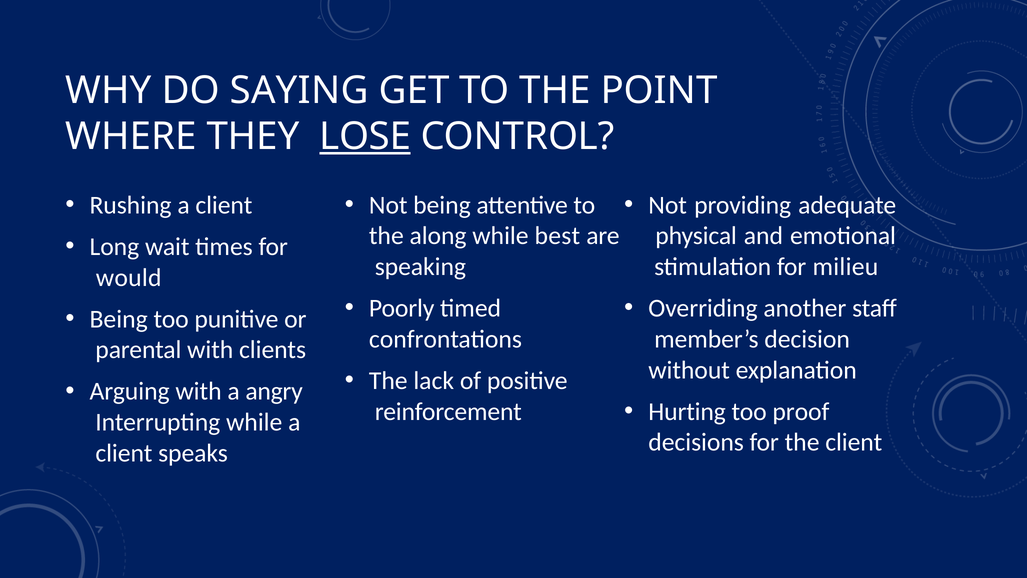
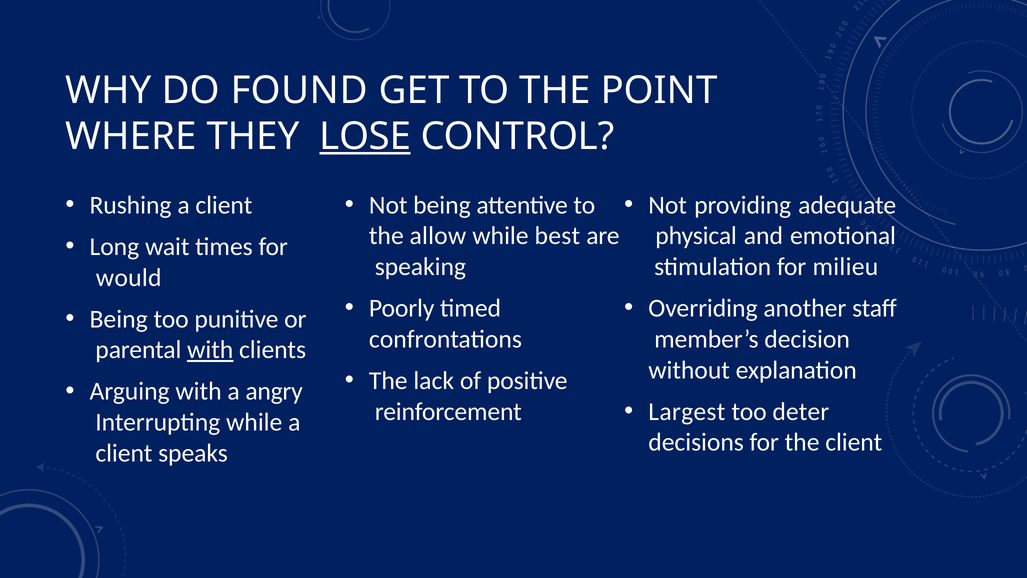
SAYING: SAYING -> FOUND
along: along -> allow
with at (210, 350) underline: none -> present
Hurting: Hurting -> Largest
proof: proof -> deter
